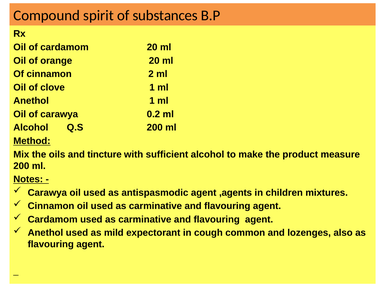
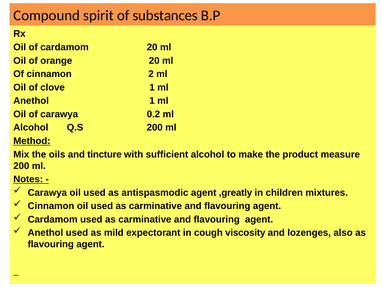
,agents: ,agents -> ,greatly
common: common -> viscosity
